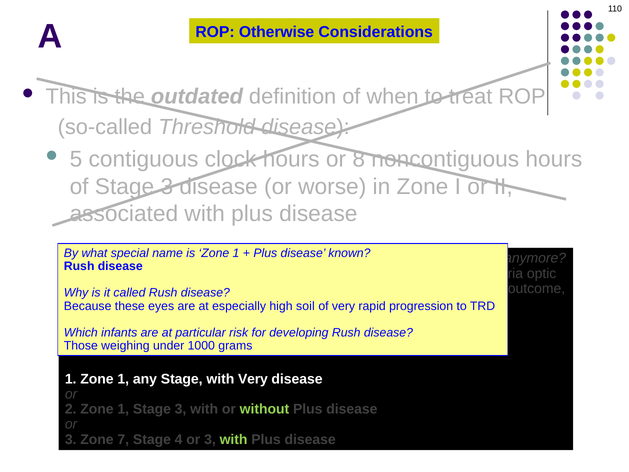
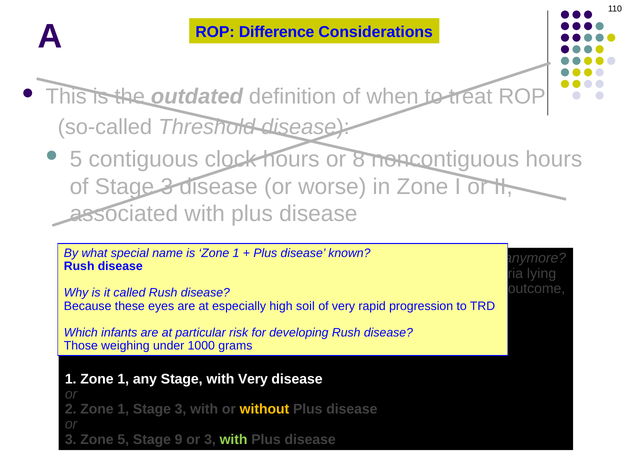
Otherwise: Otherwise -> Difference
optic: optic -> lying
without colour: light green -> yellow
Zone 7: 7 -> 5
4: 4 -> 9
